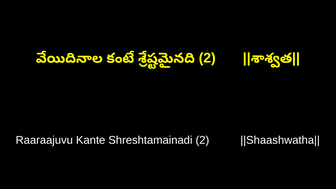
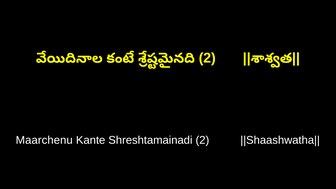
Raaraajuvu: Raaraajuvu -> Maarchenu
